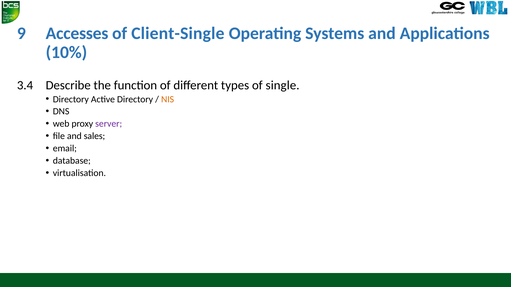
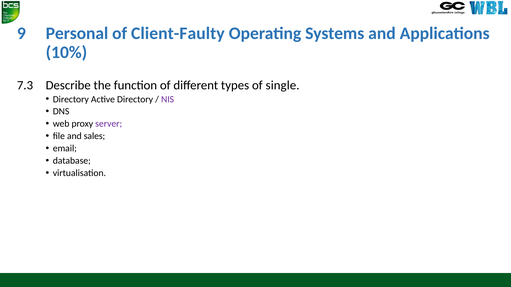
Accesses: Accesses -> Personal
Client-Single: Client-Single -> Client-Faulty
3.4: 3.4 -> 7.3
NIS colour: orange -> purple
